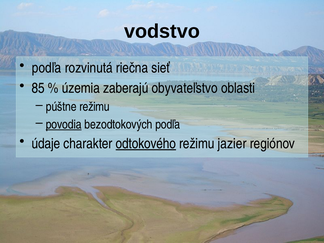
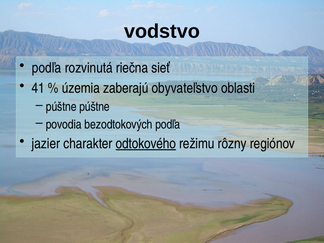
85: 85 -> 41
púštne režimu: režimu -> púštne
povodia underline: present -> none
údaje: údaje -> jazier
jazier: jazier -> rôzny
